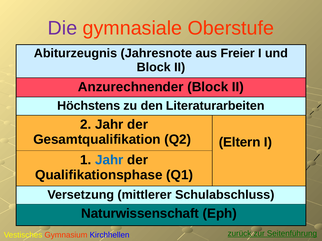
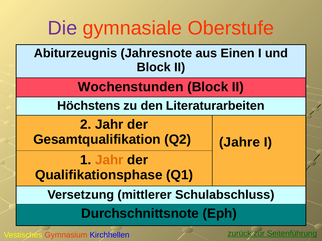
Freier: Freier -> Einen
Anzurechnender: Anzurechnender -> Wochenstunden
Eltern: Eltern -> Jahre
Jahr at (109, 160) colour: blue -> orange
Naturwissenschaft: Naturwissenschaft -> Durchschnittsnote
